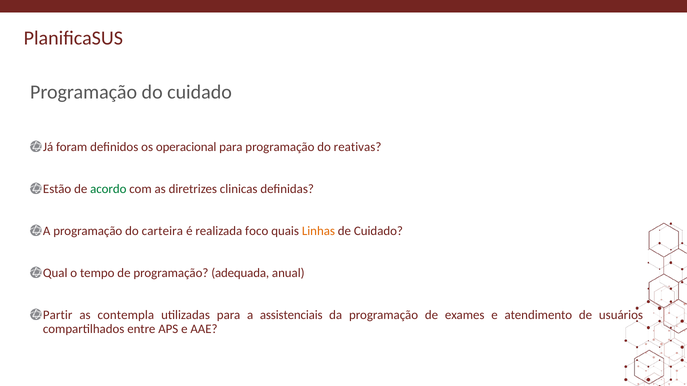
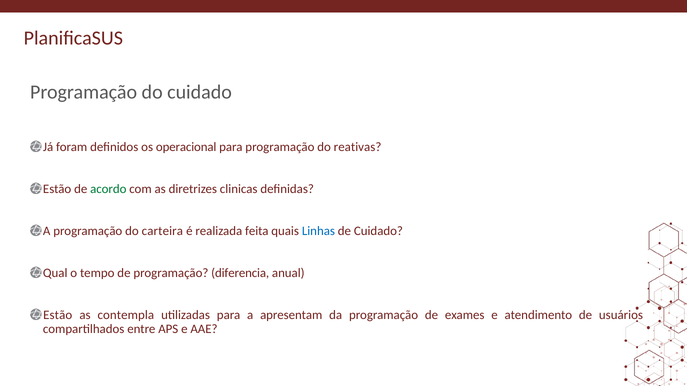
foco: foco -> feita
Linhas colour: orange -> blue
adequada: adequada -> diferencia
Partir at (58, 316): Partir -> Estão
assistenciais: assistenciais -> apresentam
